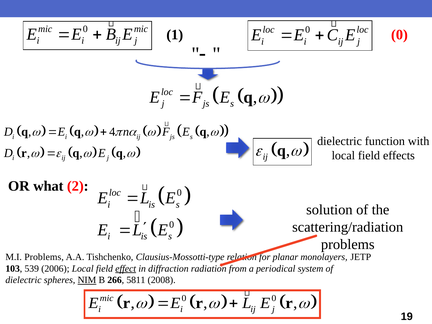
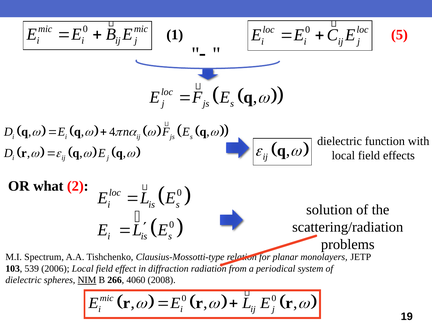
1 0: 0 -> 5
M.I Problems: Problems -> Spectrum
effect underline: present -> none
5811: 5811 -> 4060
